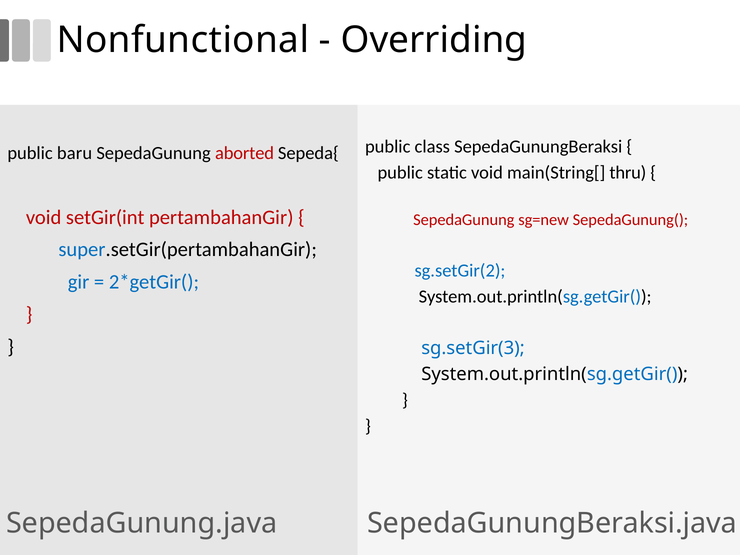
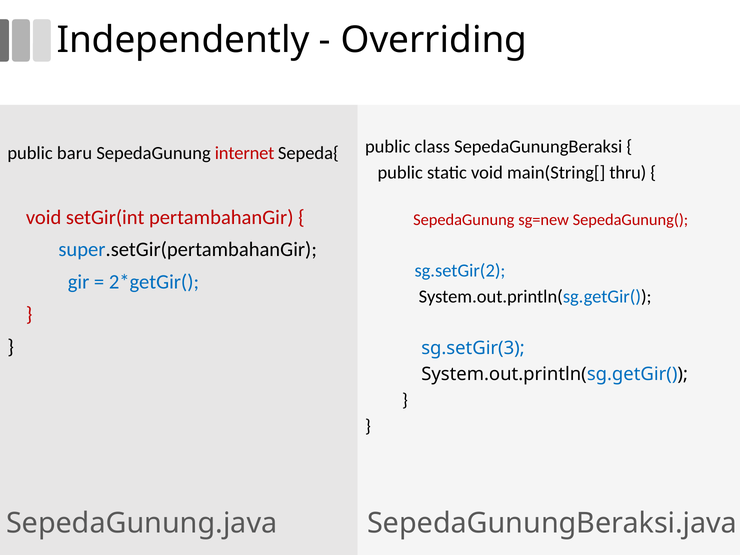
Nonfunctional: Nonfunctional -> Independently
aborted: aborted -> internet
